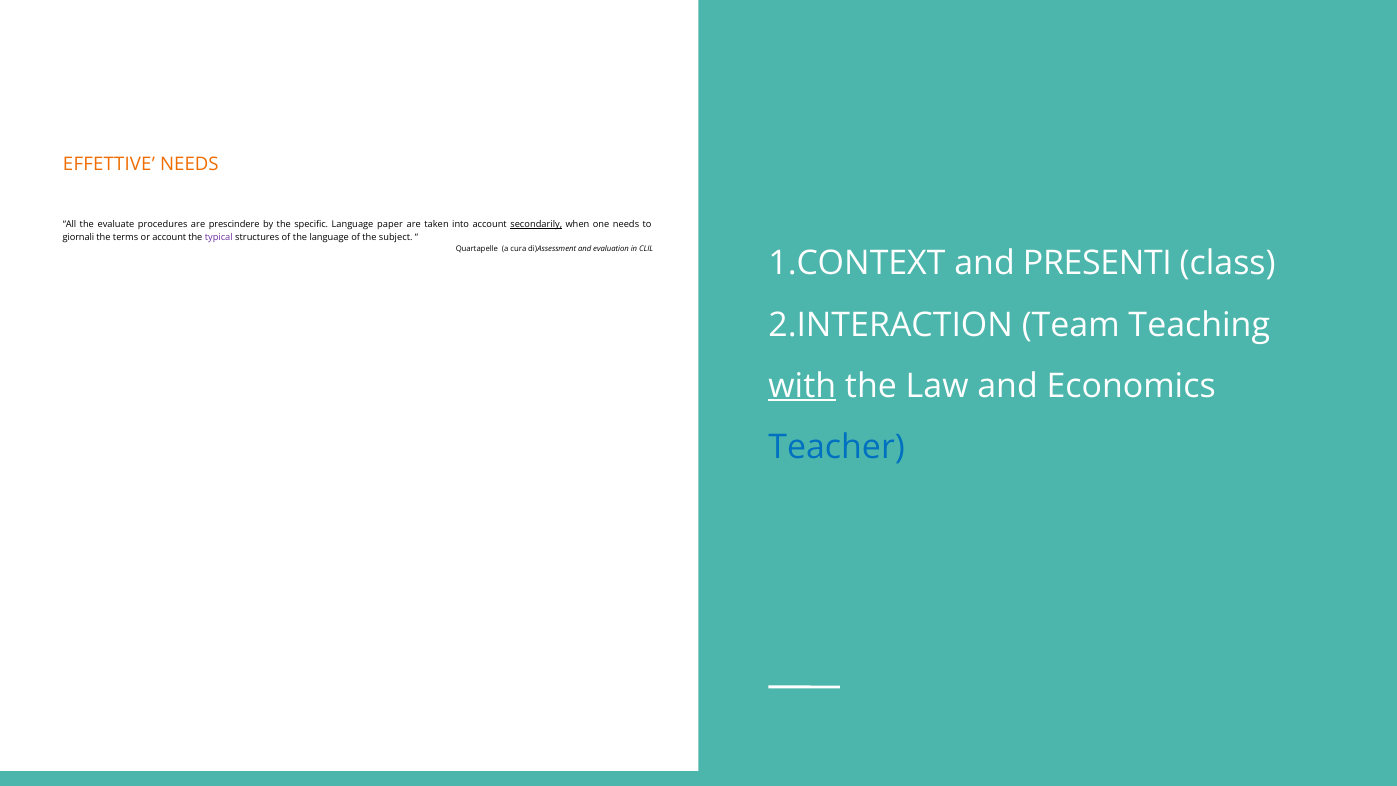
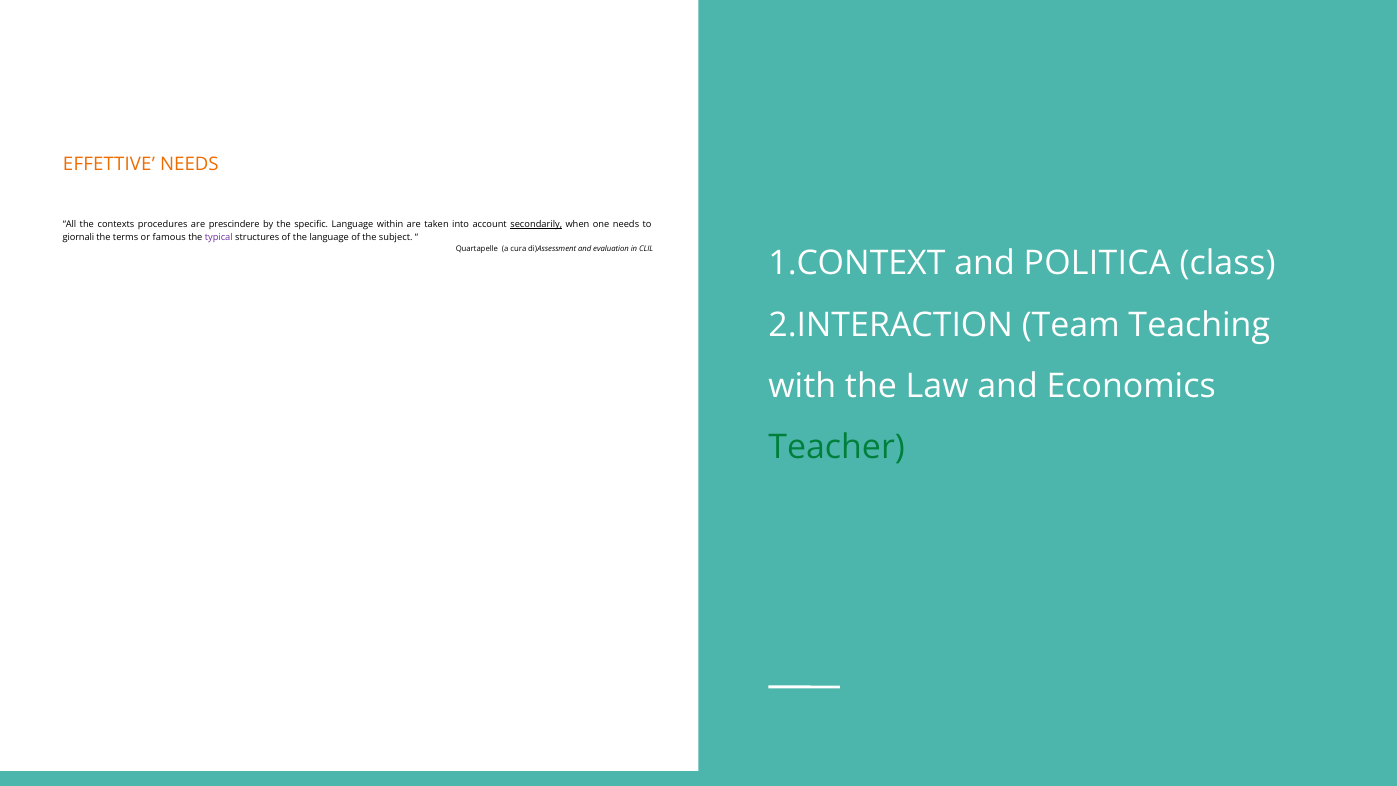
evaluate: evaluate -> contexts
paper: paper -> within
or account: account -> famous
PRESENTI: PRESENTI -> POLITICA
with underline: present -> none
Teacher colour: blue -> green
